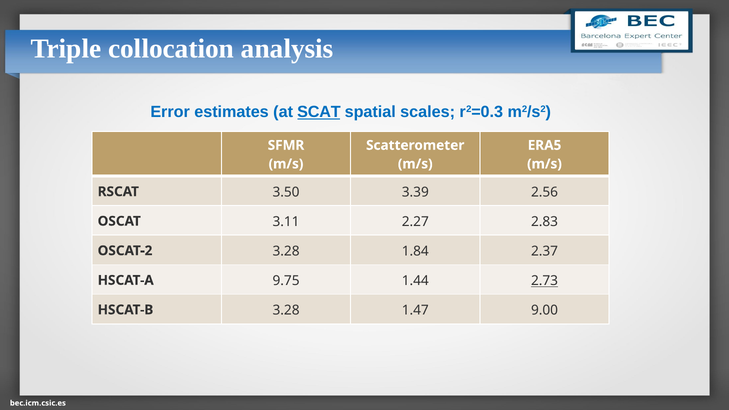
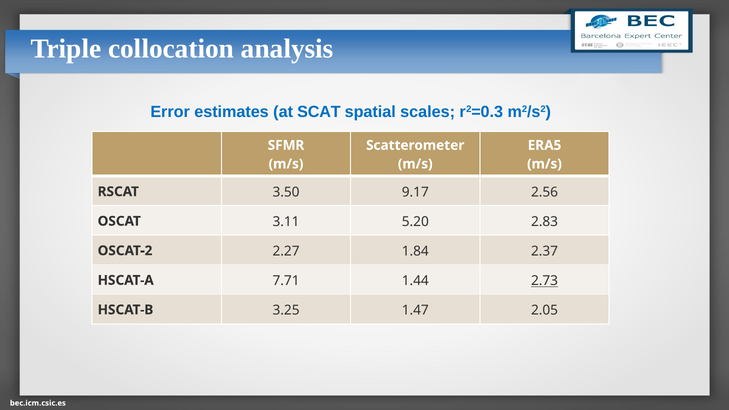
SCAT underline: present -> none
3.39: 3.39 -> 9.17
2.27: 2.27 -> 5.20
OSCAT-2 3.28: 3.28 -> 2.27
9.75: 9.75 -> 7.71
HSCAT-B 3.28: 3.28 -> 3.25
9.00: 9.00 -> 2.05
